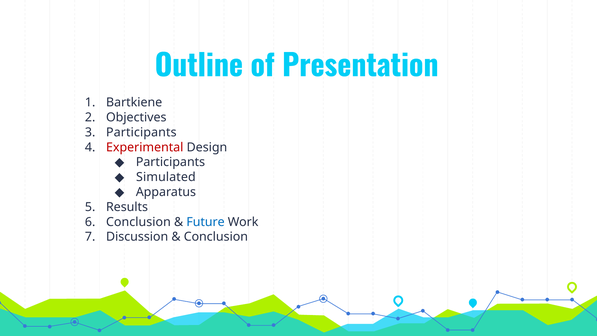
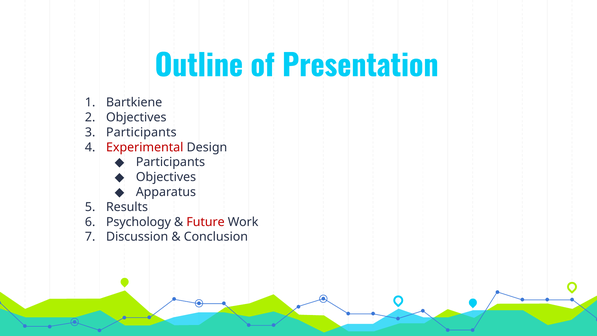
Simulated at (166, 177): Simulated -> Objectives
Conclusion at (138, 222): Conclusion -> Psychology
Future colour: blue -> red
